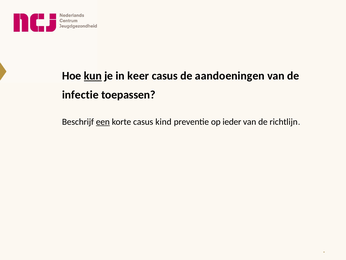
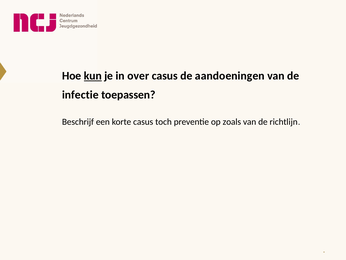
keer: keer -> over
een underline: present -> none
kind: kind -> toch
ieder: ieder -> zoals
